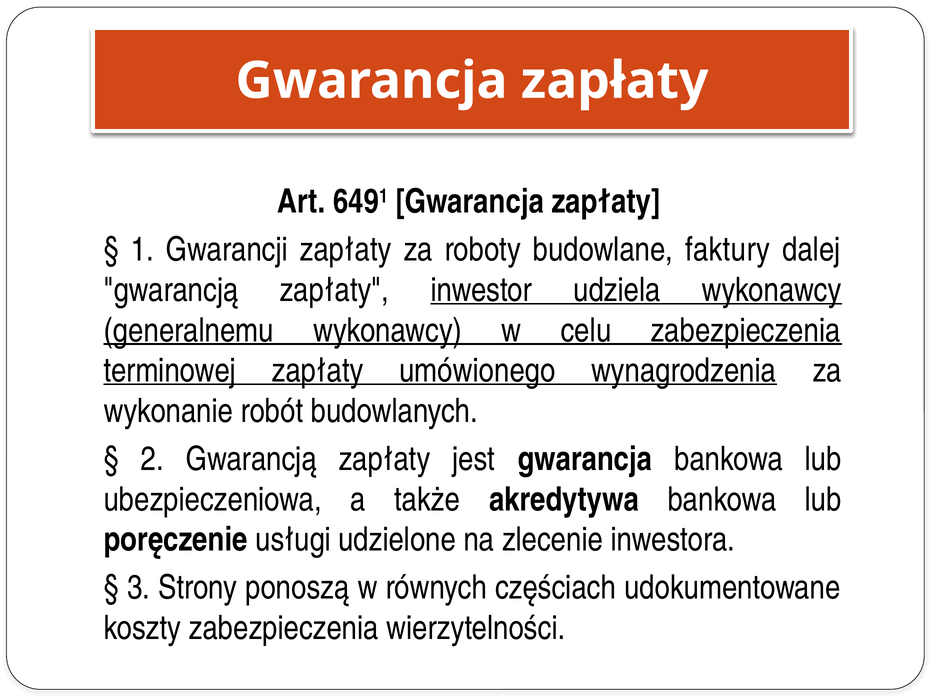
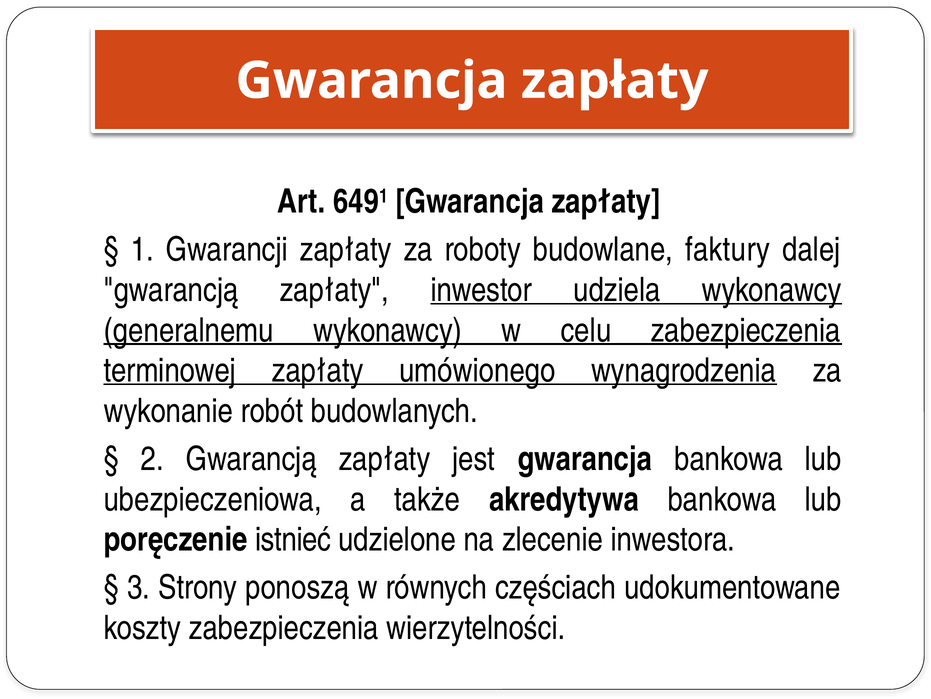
usługi: usługi -> istnieć
